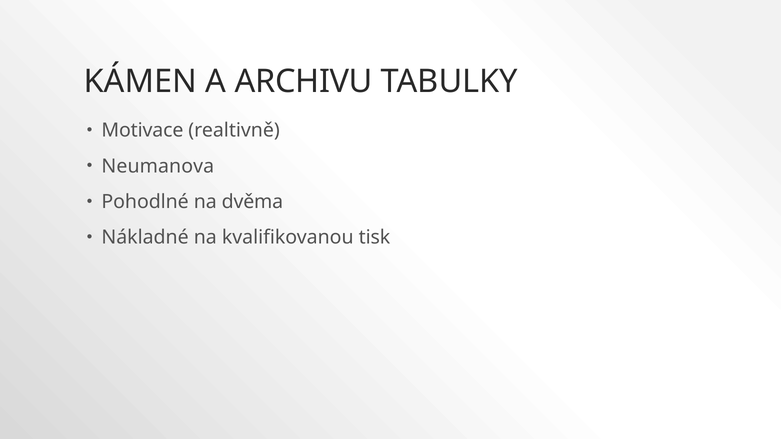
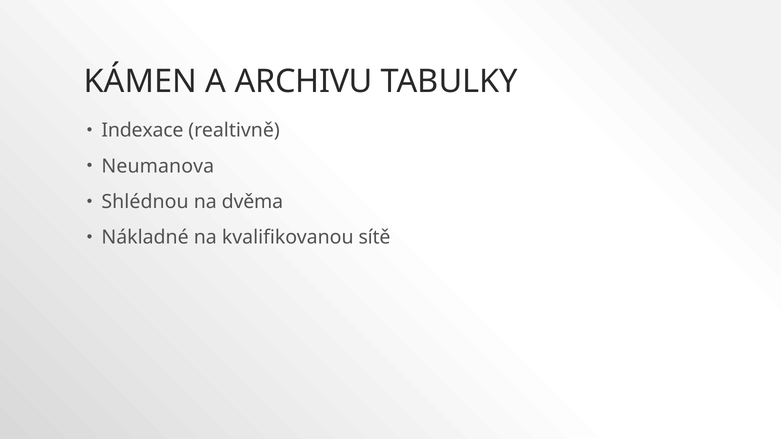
Motivace: Motivace -> Indexace
Pohodlné: Pohodlné -> Shlédnou
tisk: tisk -> sítě
